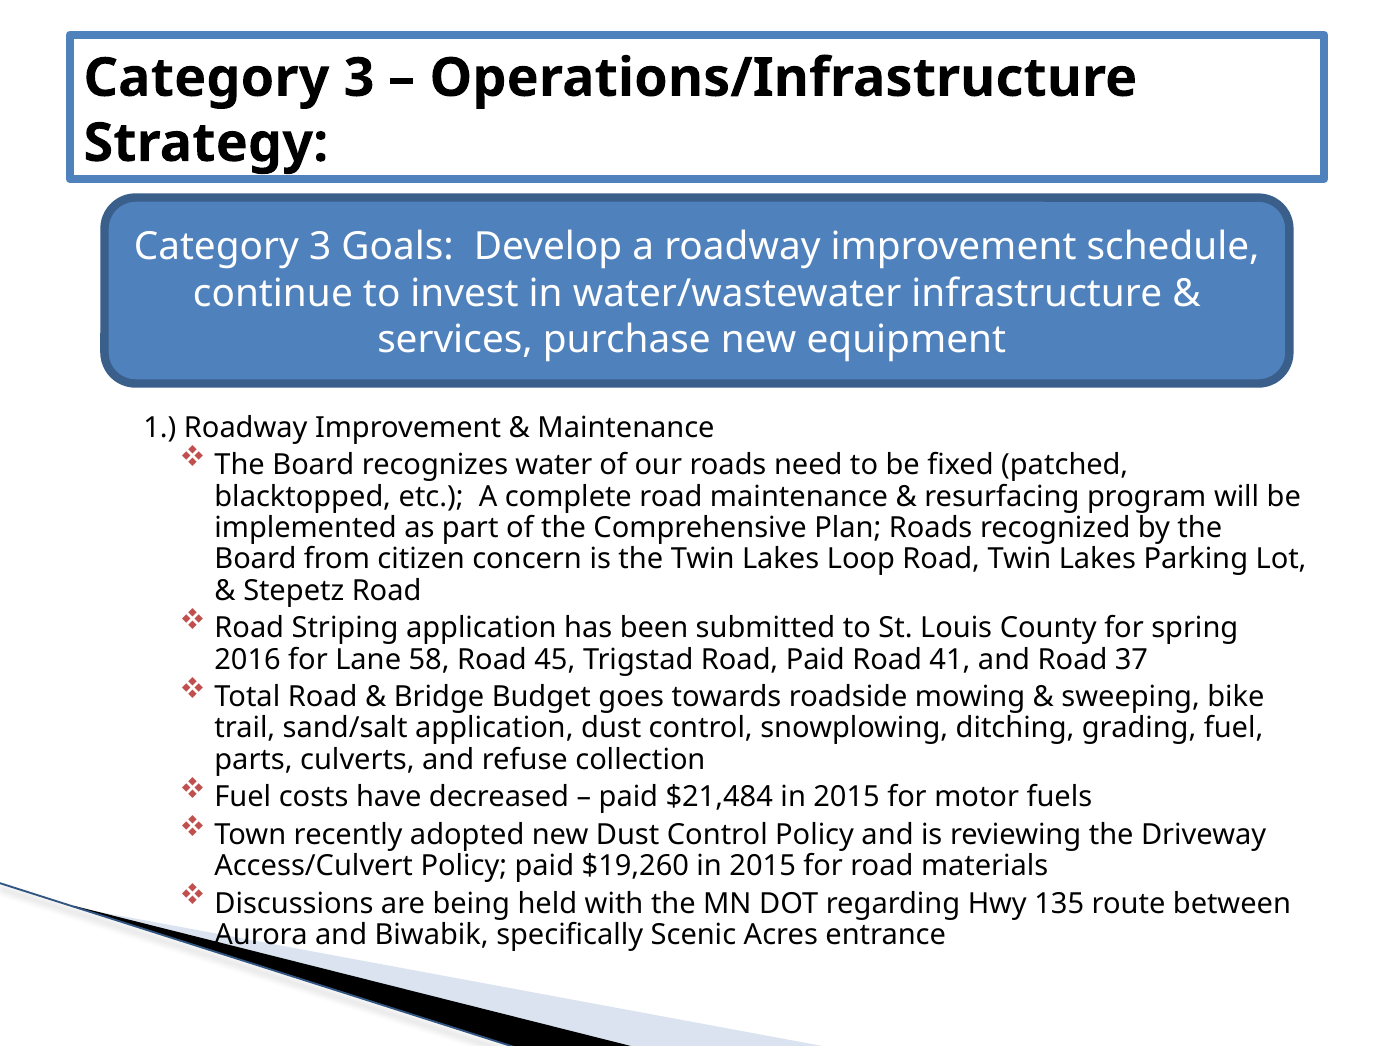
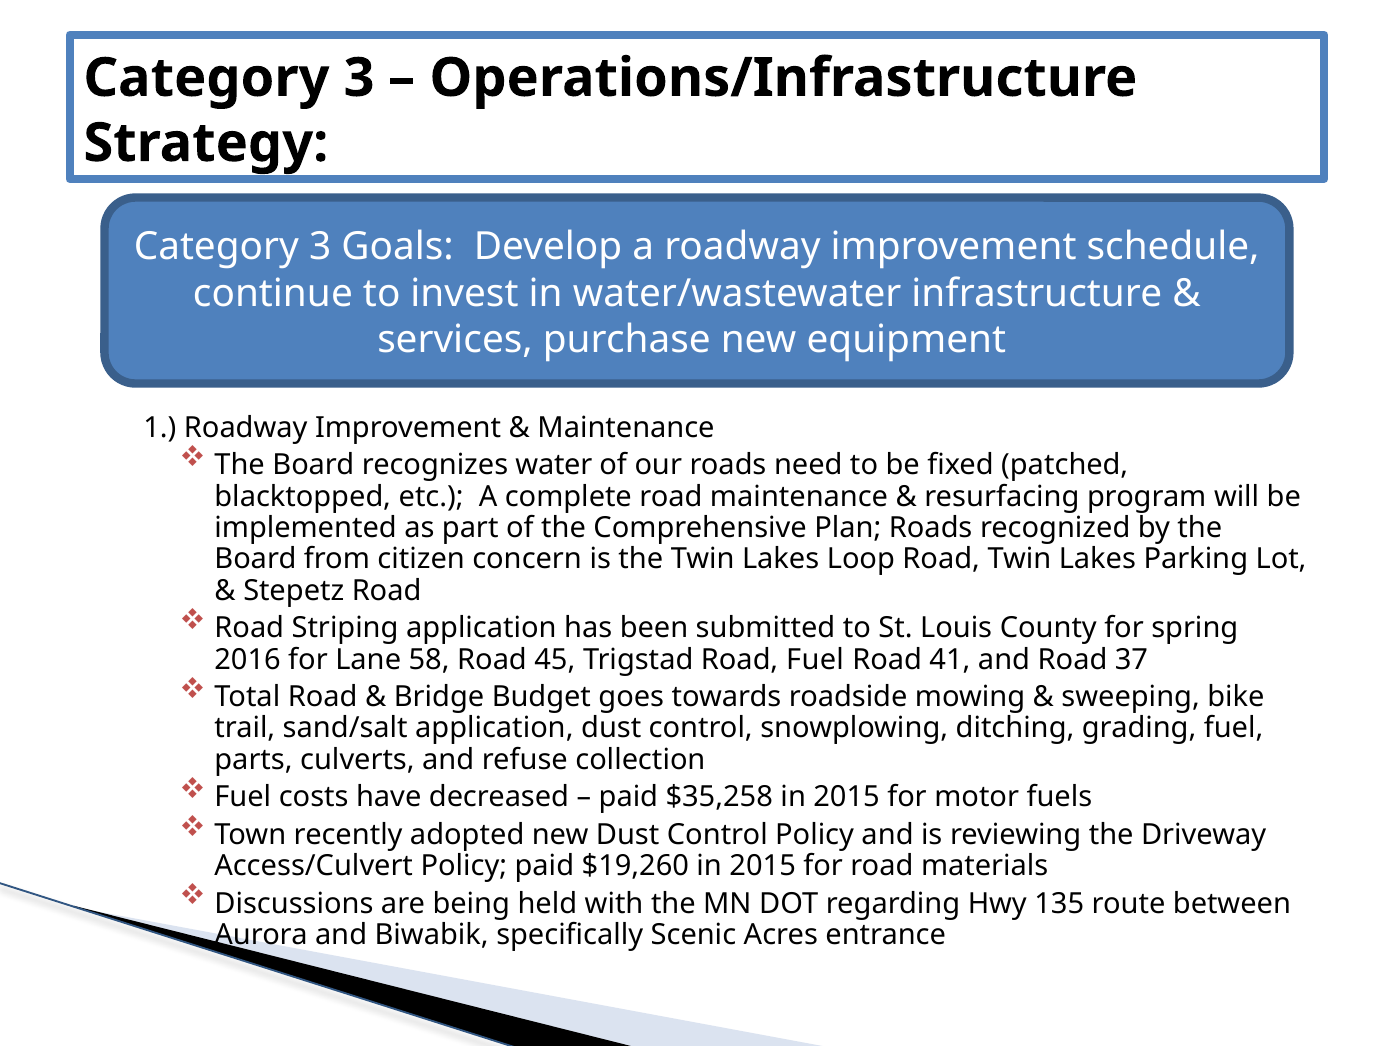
Road Paid: Paid -> Fuel
$21,484: $21,484 -> $35,258
